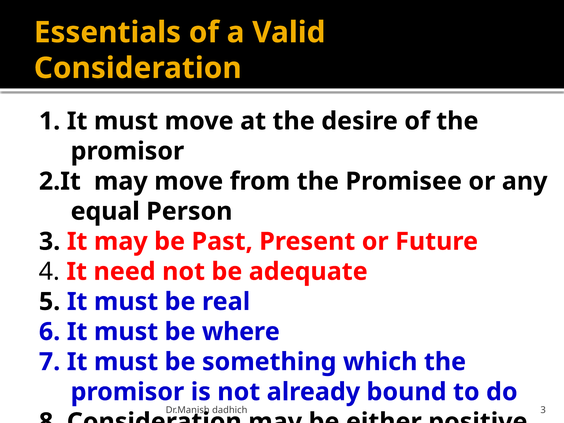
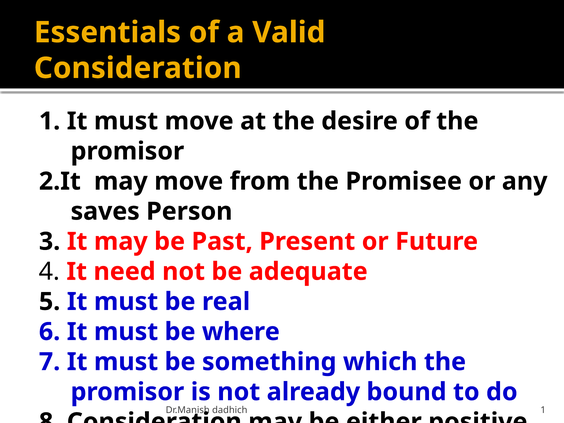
equal: equal -> saves
3 at (543, 410): 3 -> 1
